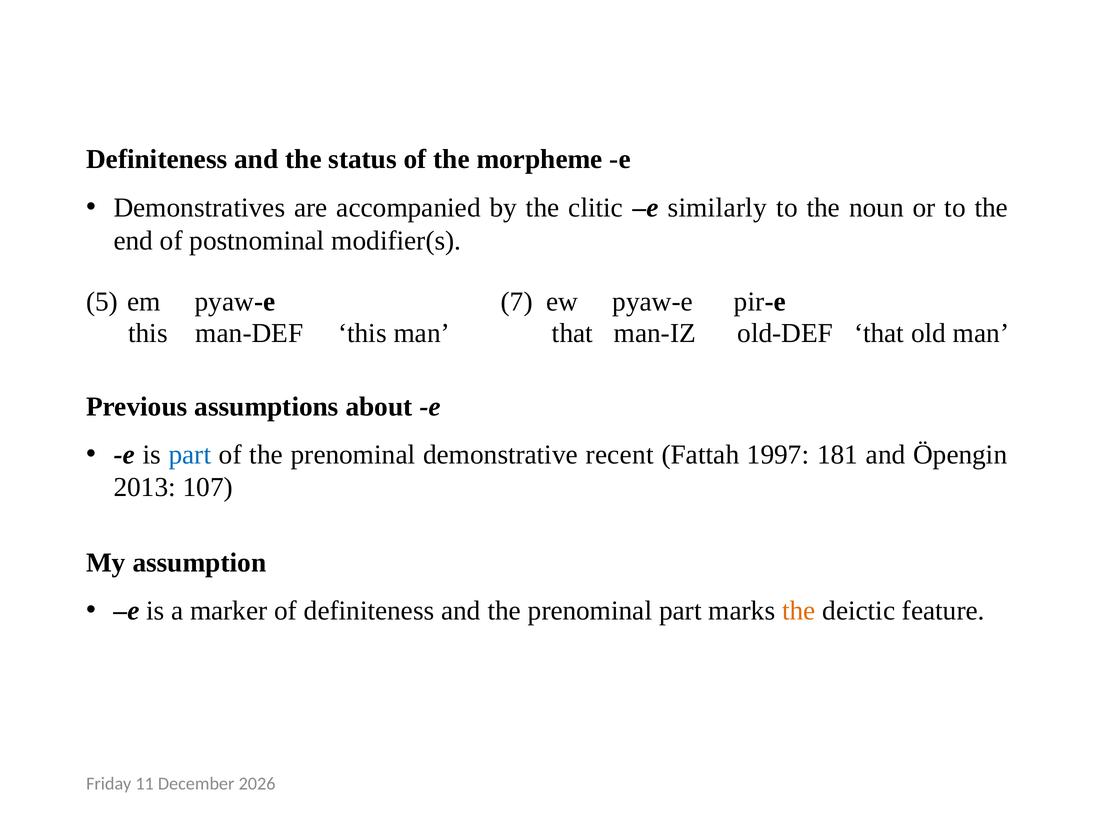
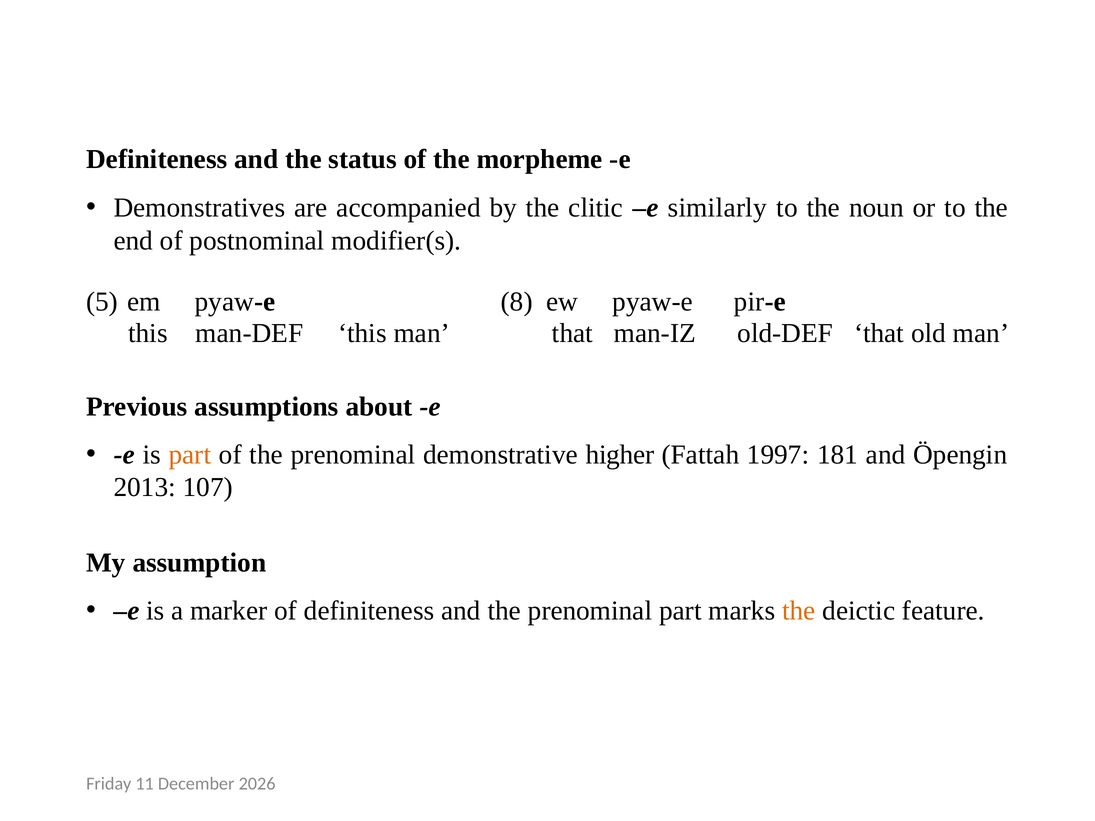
7: 7 -> 8
part at (190, 455) colour: blue -> orange
recent: recent -> higher
